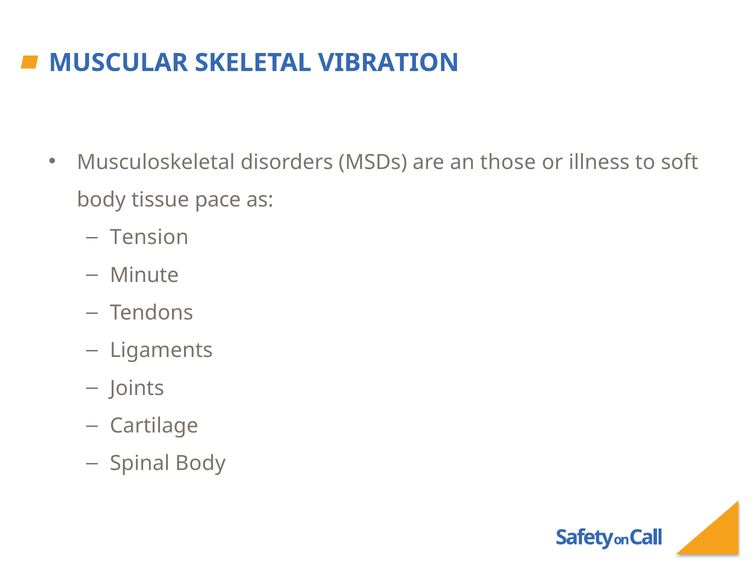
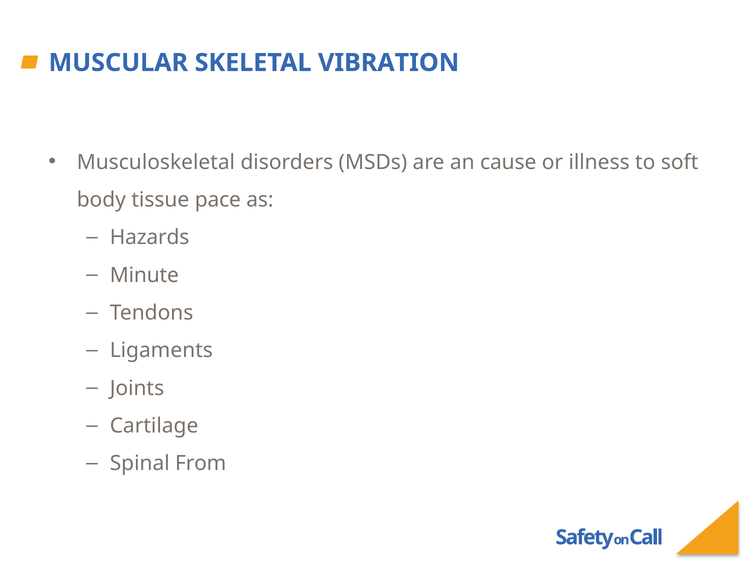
those: those -> cause
Tension: Tension -> Hazards
Spinal Body: Body -> From
